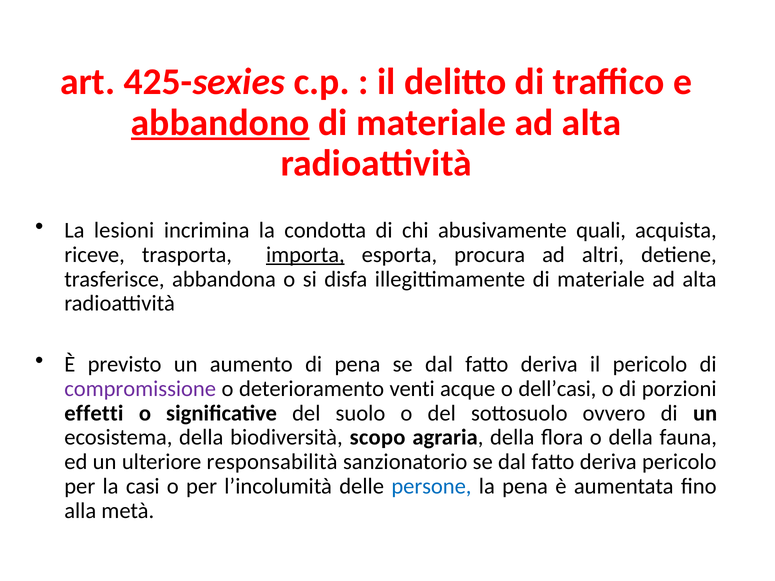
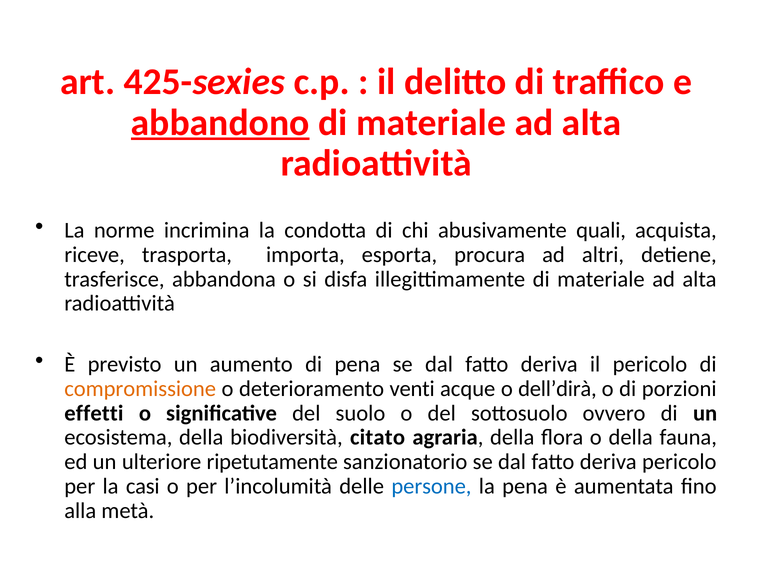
lesioni: lesioni -> norme
importa underline: present -> none
compromissione colour: purple -> orange
dell’casi: dell’casi -> dell’dirà
scopo: scopo -> citato
responsabilità: responsabilità -> ripetutamente
